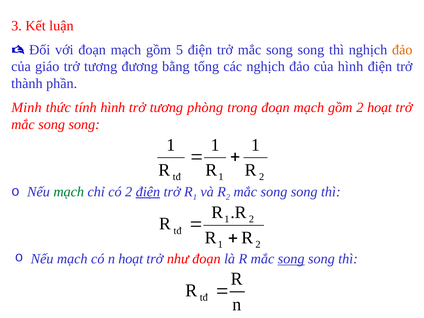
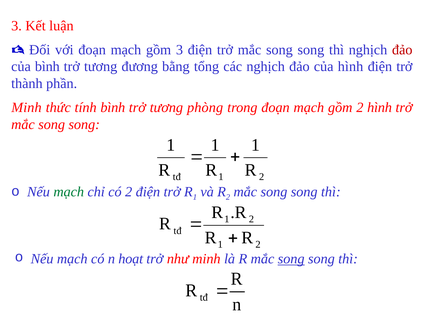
gồm 5: 5 -> 3
đảo at (402, 50) colour: orange -> red
của giáo: giáo -> bình
tính hình: hình -> bình
2 hoạt: hoạt -> hình
điện at (148, 192) underline: present -> none
như đoạn: đoạn -> minh
